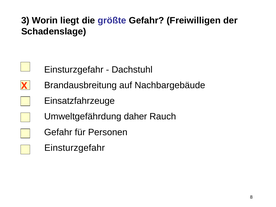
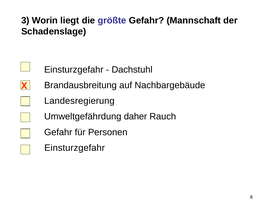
Freiwilligen: Freiwilligen -> Mannschaft
Einsatzfahrzeuge: Einsatzfahrzeuge -> Landesregierung
